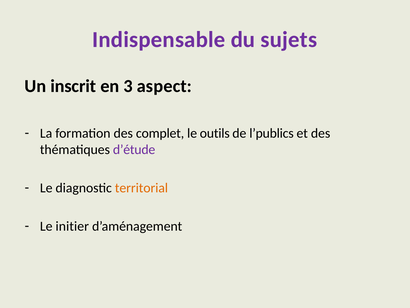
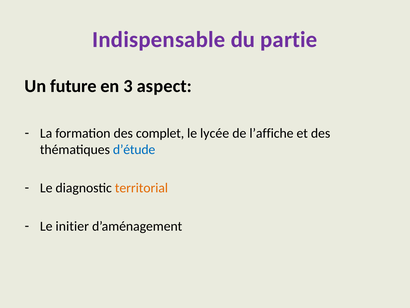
sujets: sujets -> partie
inscrit: inscrit -> future
outils: outils -> lycée
l’publics: l’publics -> l’affiche
d’étude colour: purple -> blue
